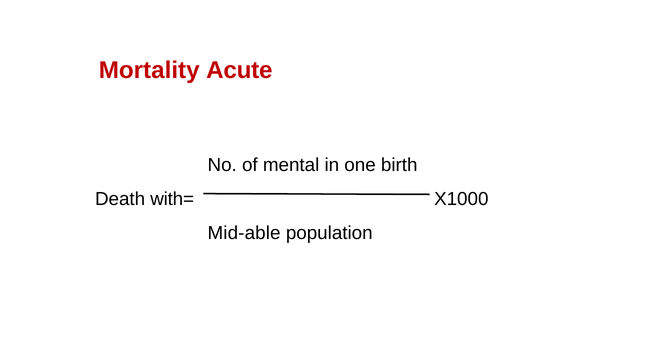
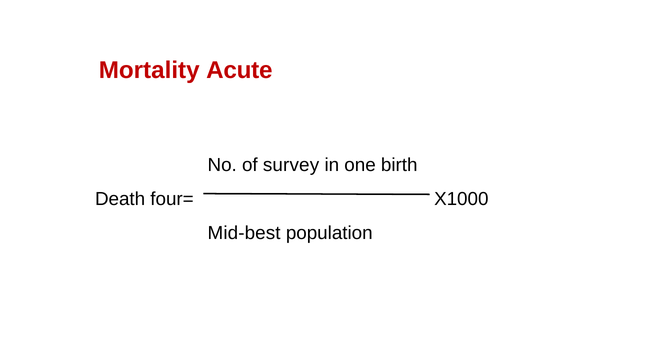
mental: mental -> survey
with=: with= -> four=
Mid-able: Mid-able -> Mid-best
